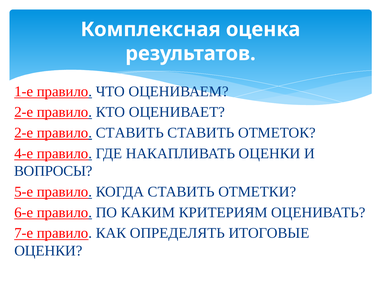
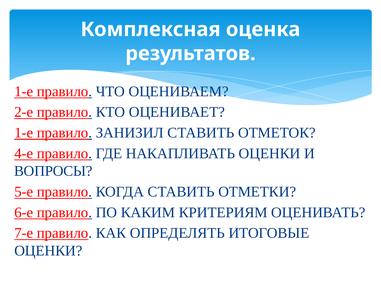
2-е at (24, 133): 2-е -> 1-е
правило СТАВИТЬ: СТАВИТЬ -> ЗАНИЗИЛ
